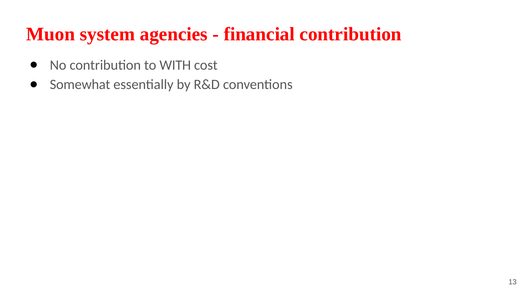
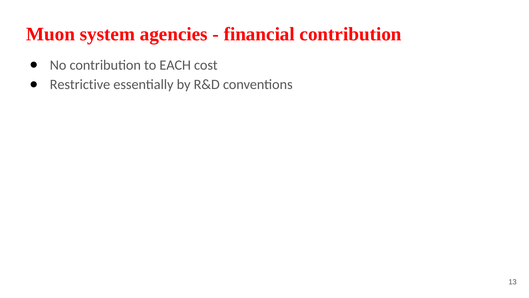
WITH: WITH -> EACH
Somewhat: Somewhat -> Restrictive
